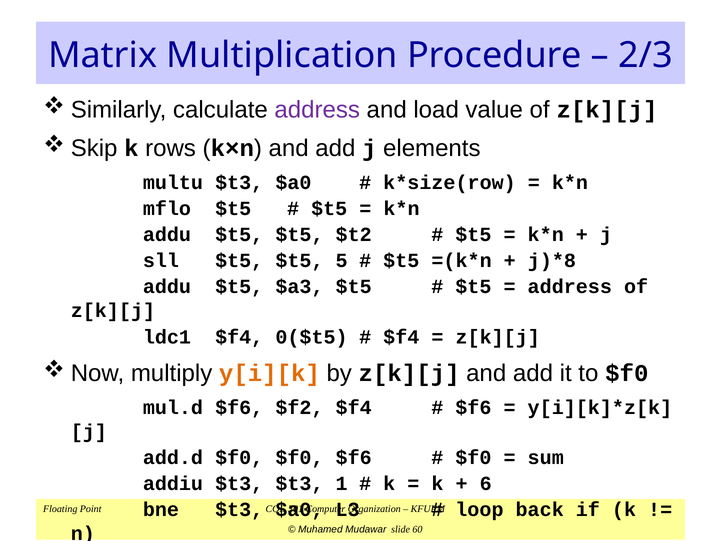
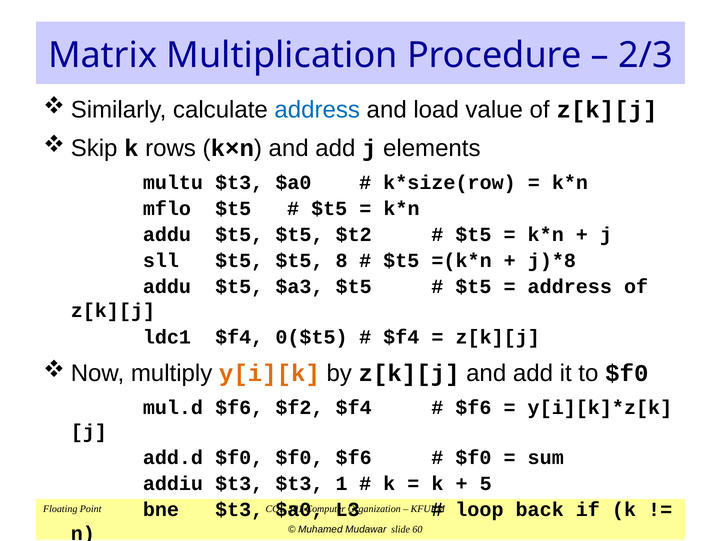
address at (317, 110) colour: purple -> blue
5: 5 -> 8
6: 6 -> 5
